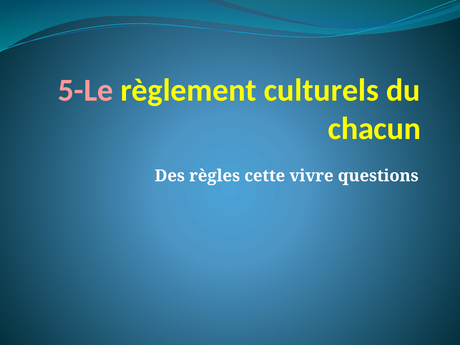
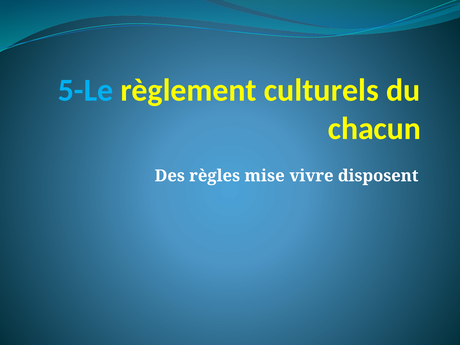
5-Le colour: pink -> light blue
cette: cette -> mise
questions: questions -> disposent
